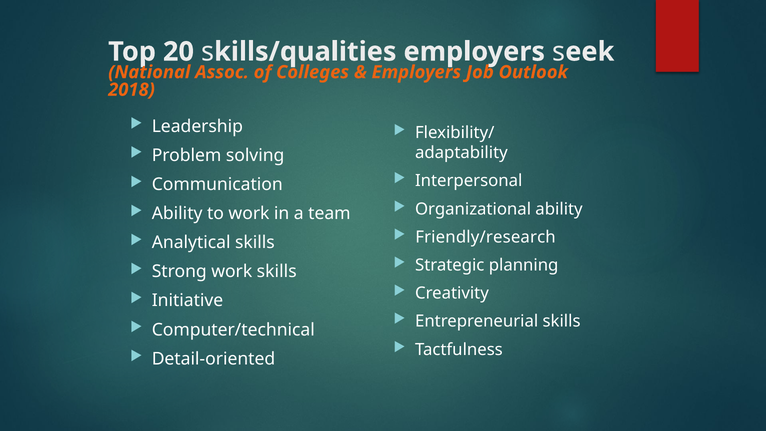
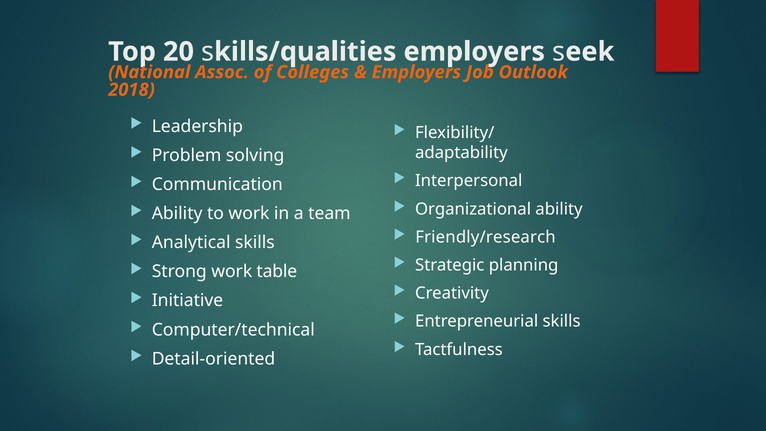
work skills: skills -> table
